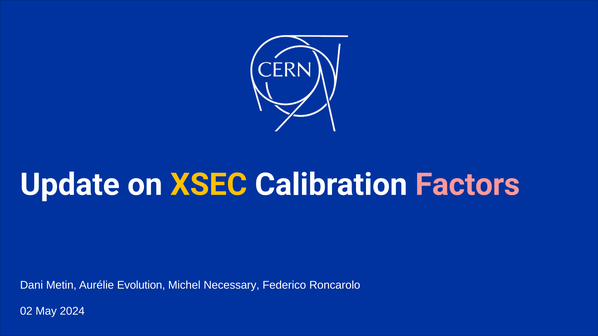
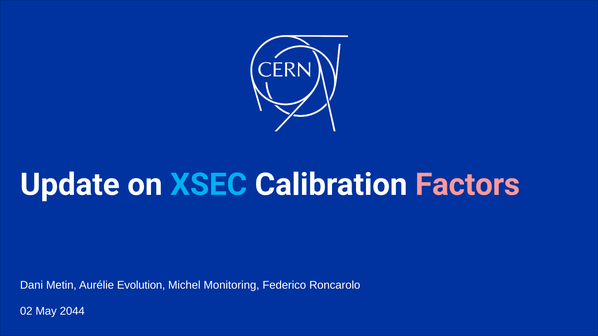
XSEC colour: yellow -> light blue
Necessary: Necessary -> Monitoring
2024: 2024 -> 2044
